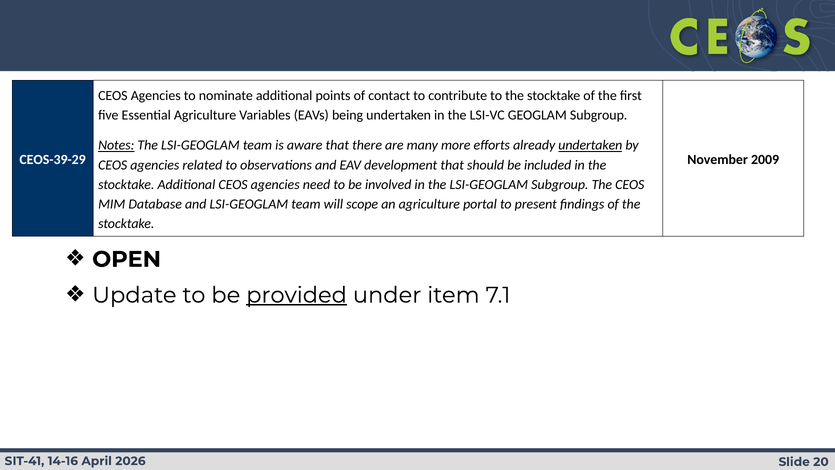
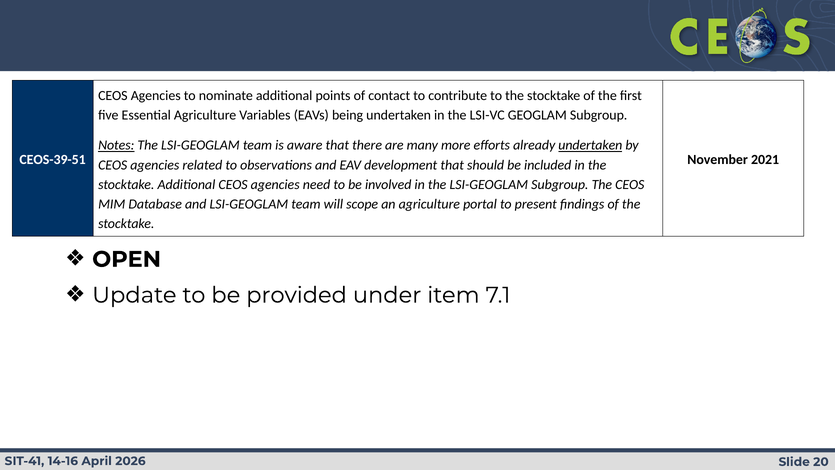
CEOS-39-29: CEOS-39-29 -> CEOS-39-51
2009: 2009 -> 2021
provided underline: present -> none
